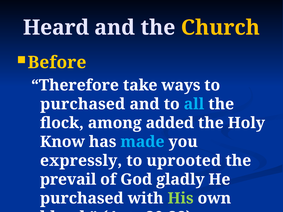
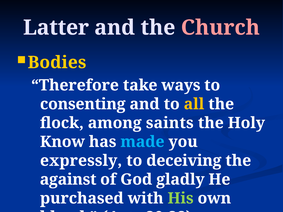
Heard: Heard -> Latter
Church colour: yellow -> pink
Before: Before -> Bodies
purchased at (83, 104): purchased -> consenting
all colour: light blue -> yellow
added: added -> saints
uprooted: uprooted -> deceiving
prevail: prevail -> against
